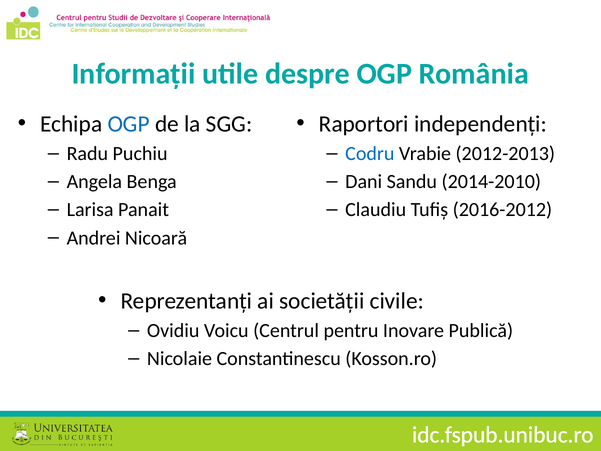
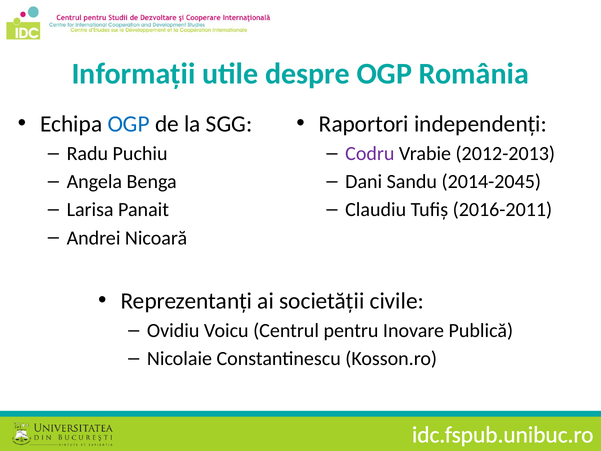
Codru colour: blue -> purple
2014-2010: 2014-2010 -> 2014-2045
2016-2012: 2016-2012 -> 2016-2011
